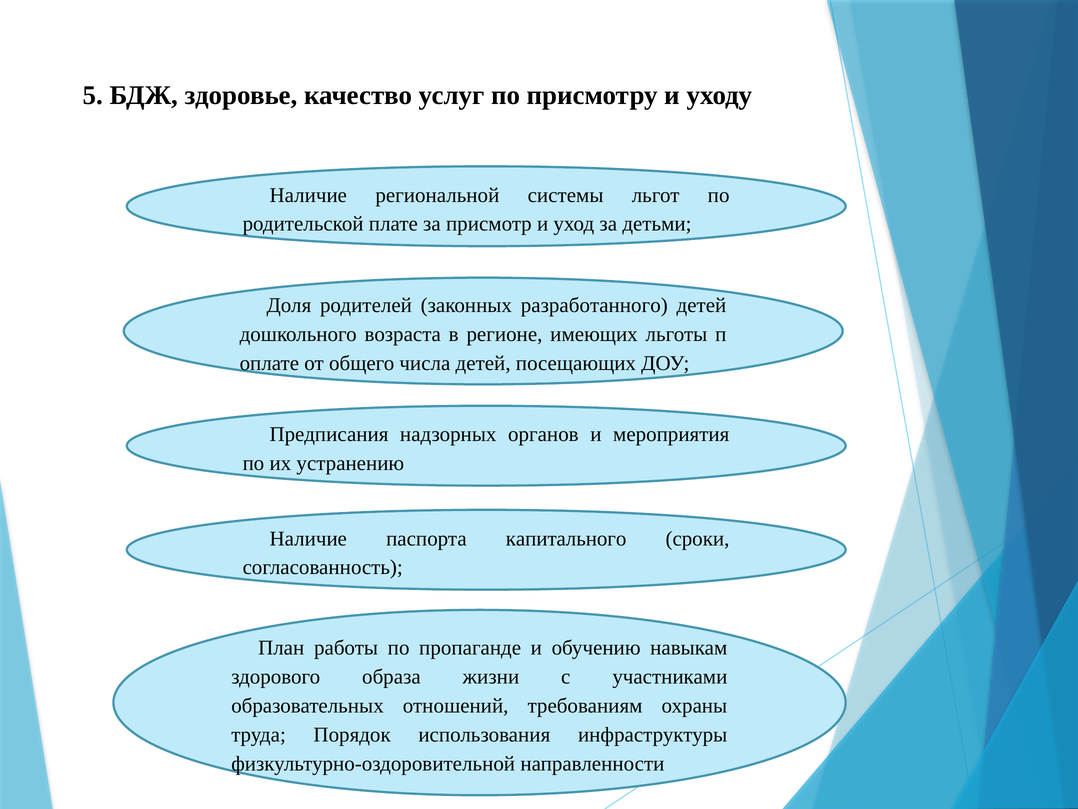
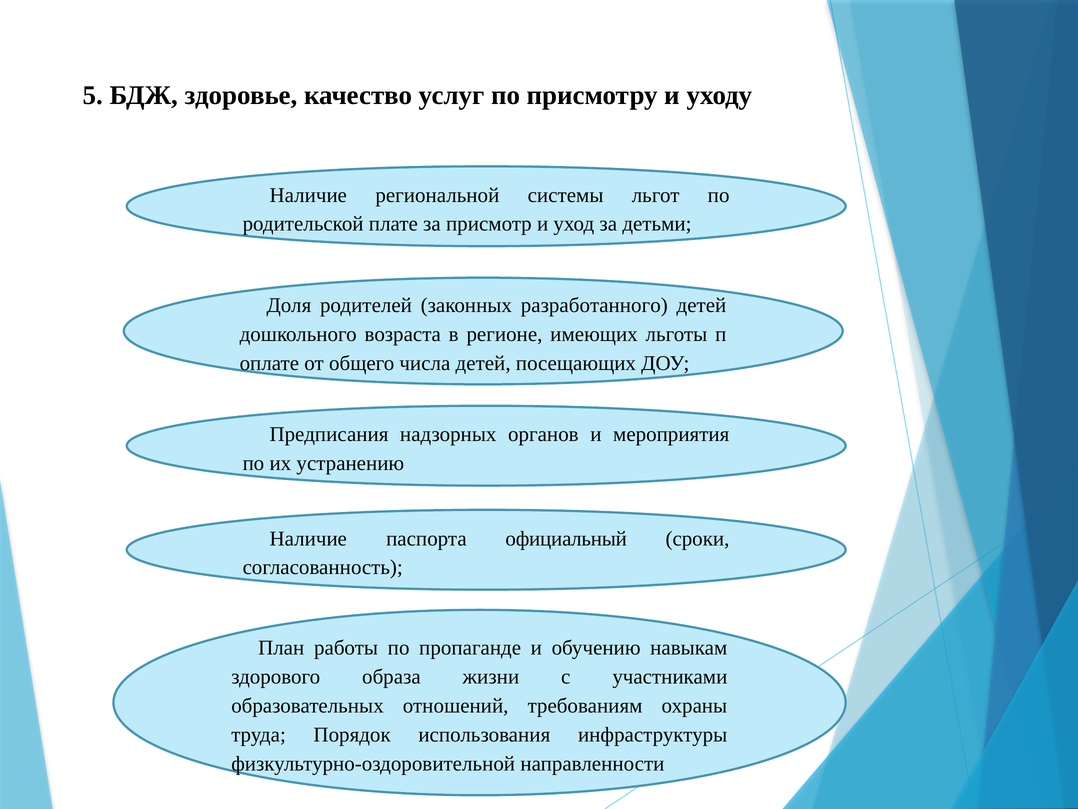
капитального: капитального -> официальный
